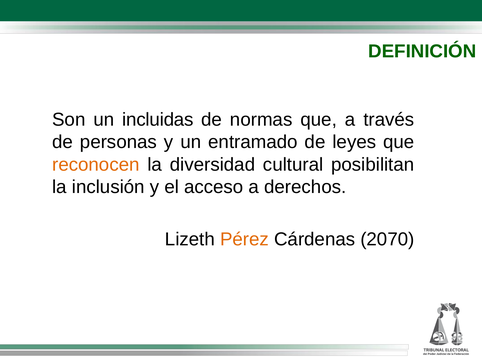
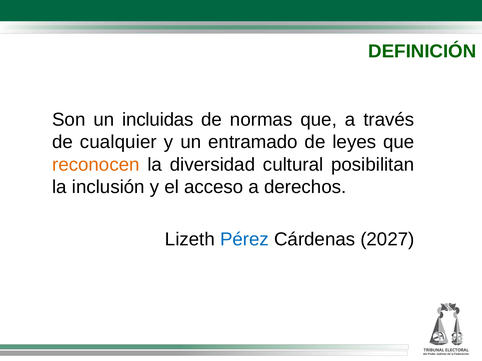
personas: personas -> cualquier
Pérez colour: orange -> blue
2070: 2070 -> 2027
